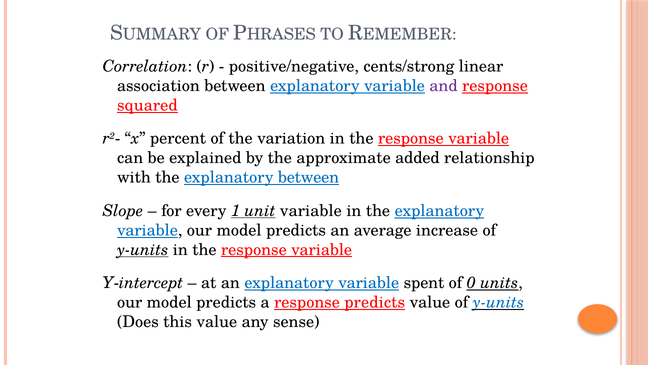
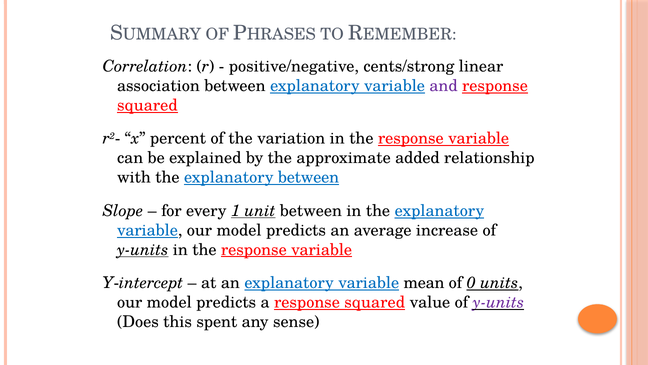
unit variable: variable -> between
spent: spent -> mean
a response predicts: predicts -> squared
y-units at (498, 302) colour: blue -> purple
this value: value -> spent
